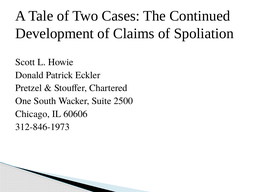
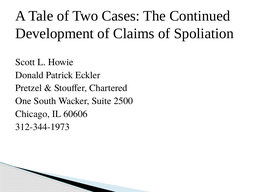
312-846-1973: 312-846-1973 -> 312-344-1973
